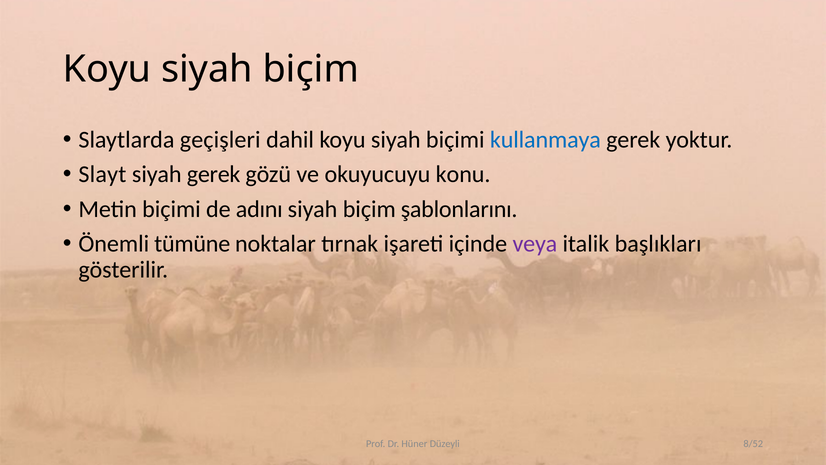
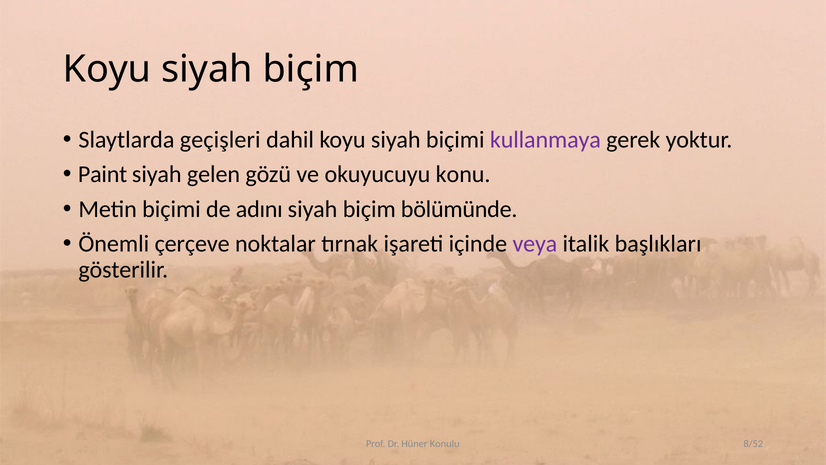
kullanmaya colour: blue -> purple
Slayt: Slayt -> Paint
siyah gerek: gerek -> gelen
şablonlarını: şablonlarını -> bölümünde
tümüne: tümüne -> çerçeve
Düzeyli: Düzeyli -> Konulu
